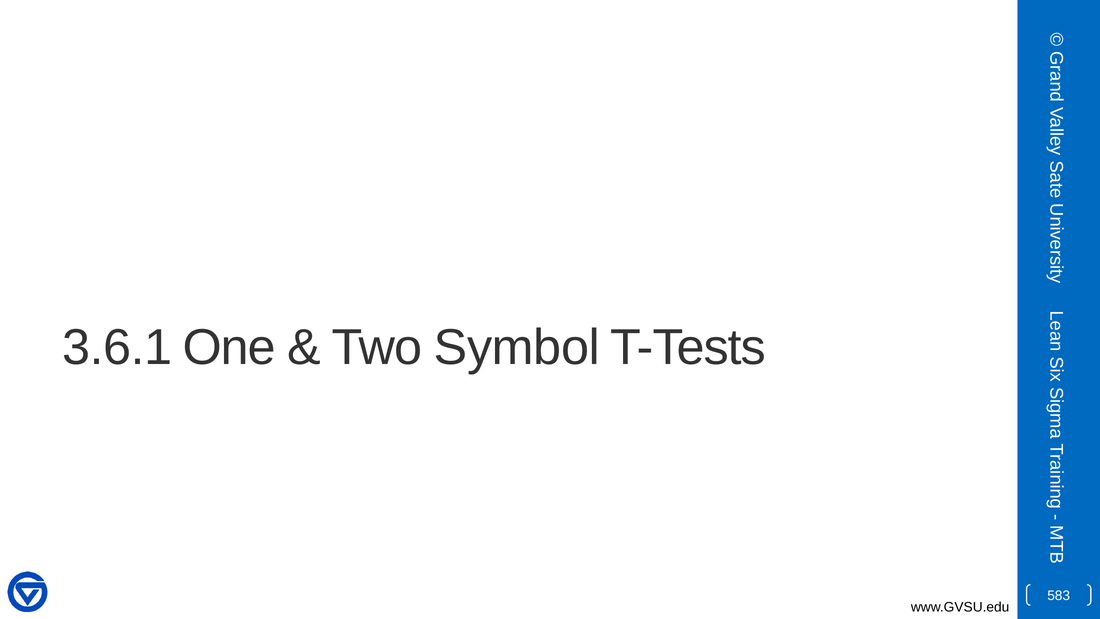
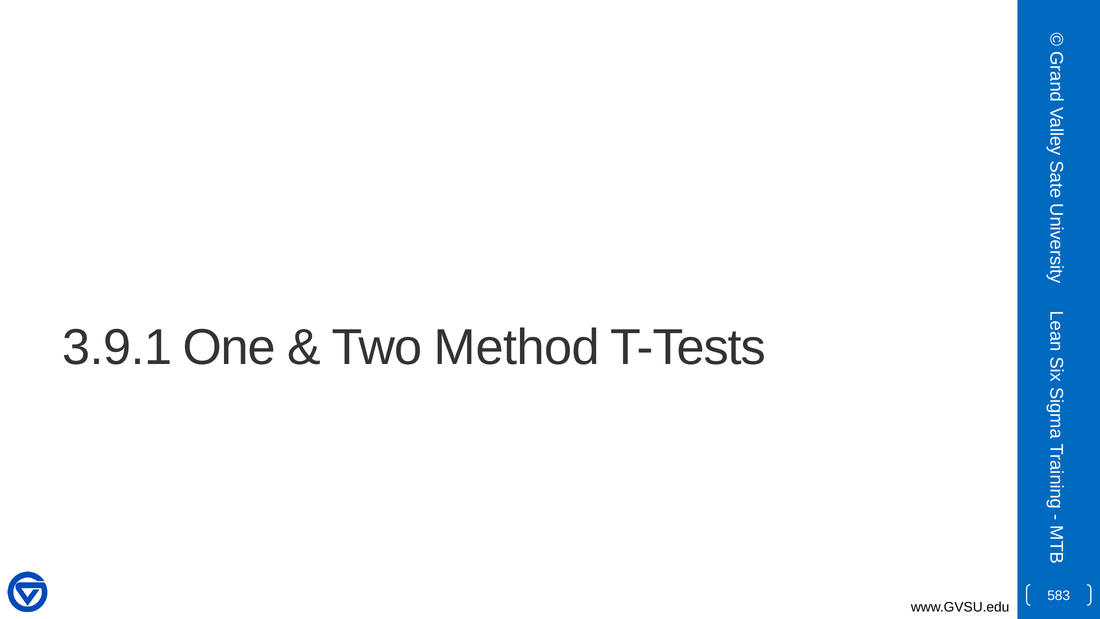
3.6.1: 3.6.1 -> 3.9.1
Symbol: Symbol -> Method
